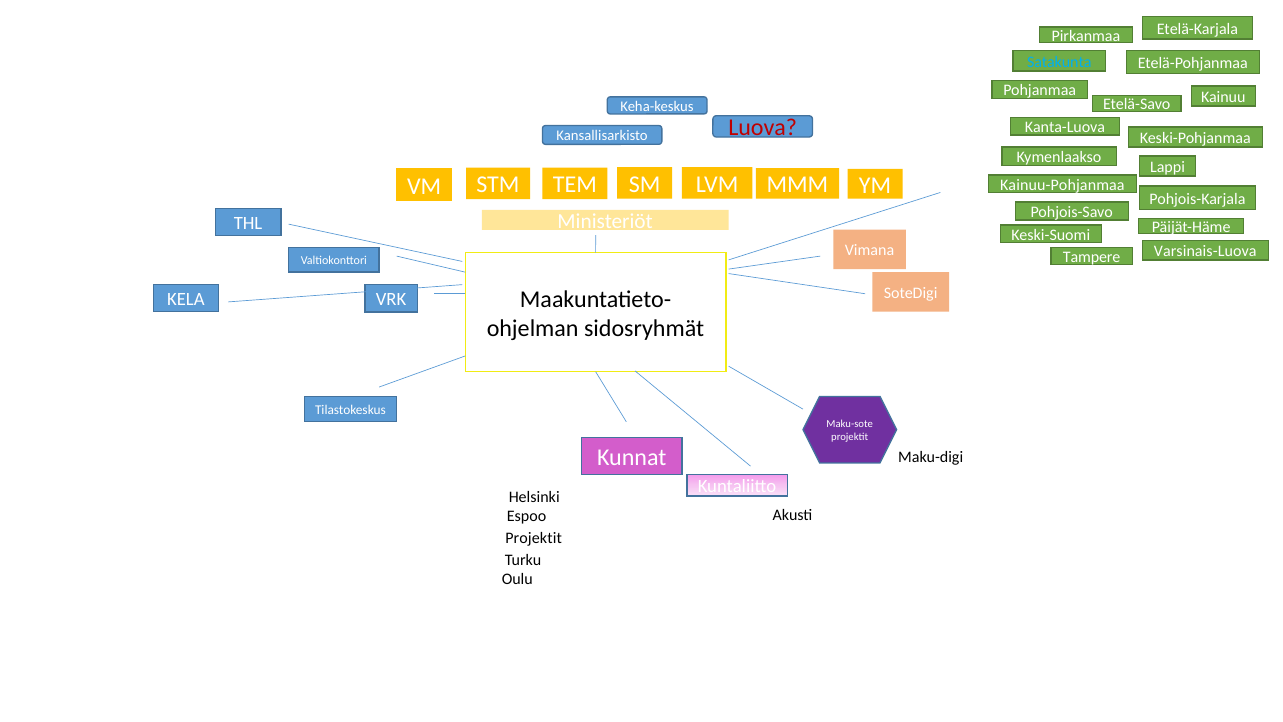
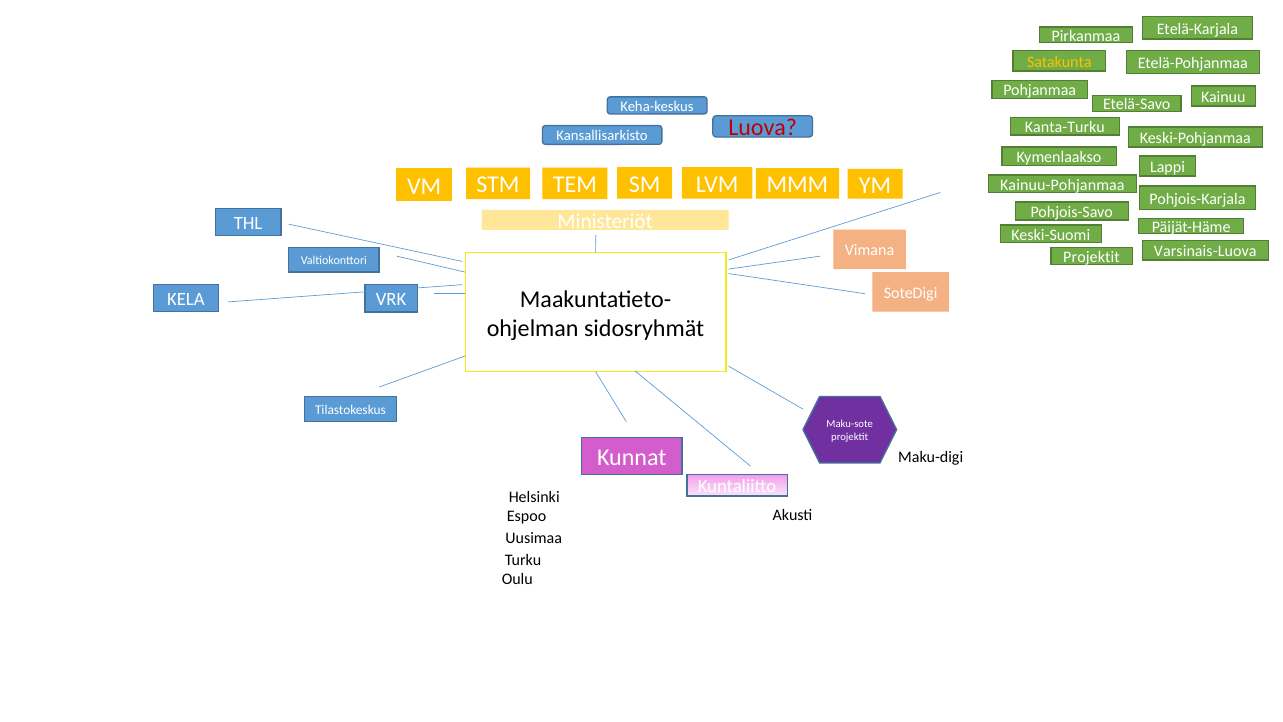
Satakunta colour: light blue -> yellow
Kanta-Luova: Kanta-Luova -> Kanta-Turku
Tampere at (1092, 257): Tampere -> Projektit
Projektit at (534, 538): Projektit -> Uusimaa
